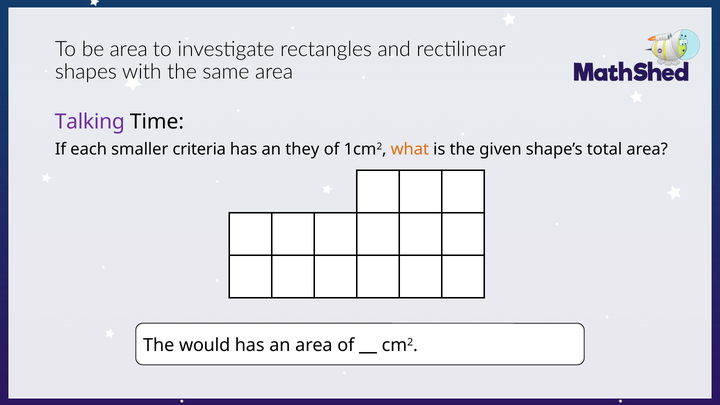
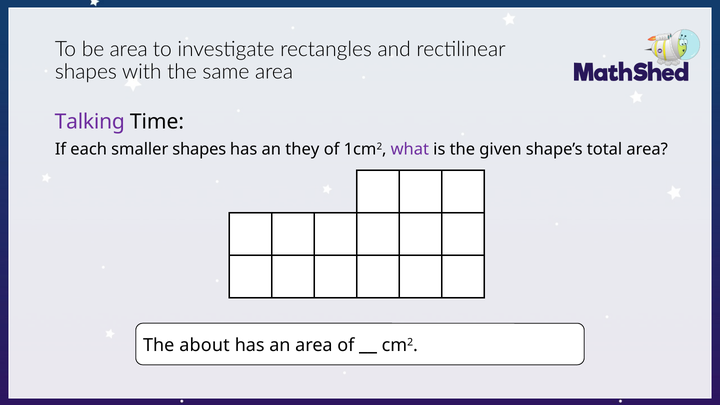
smaller criteria: criteria -> shapes
what colour: orange -> purple
would: would -> about
